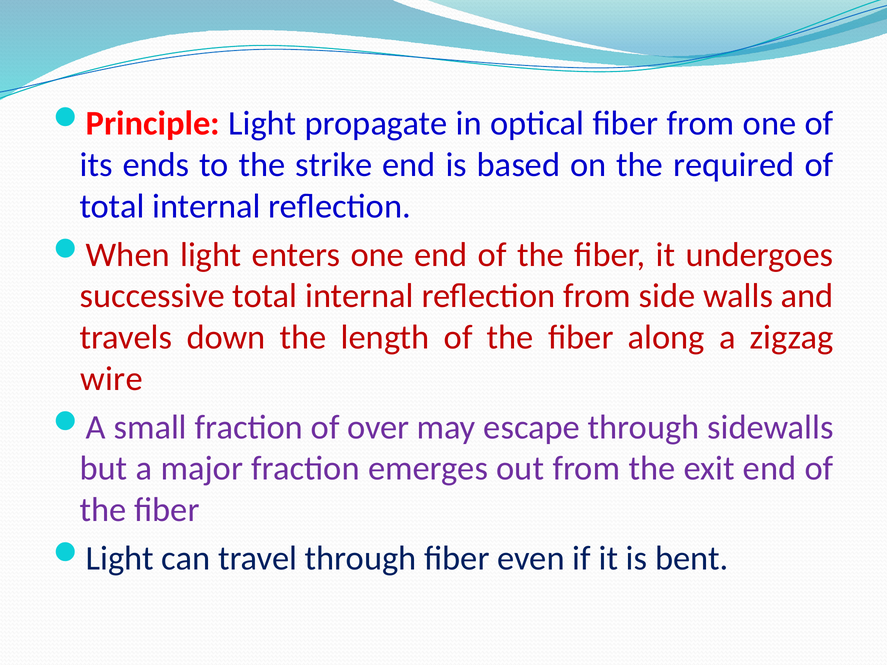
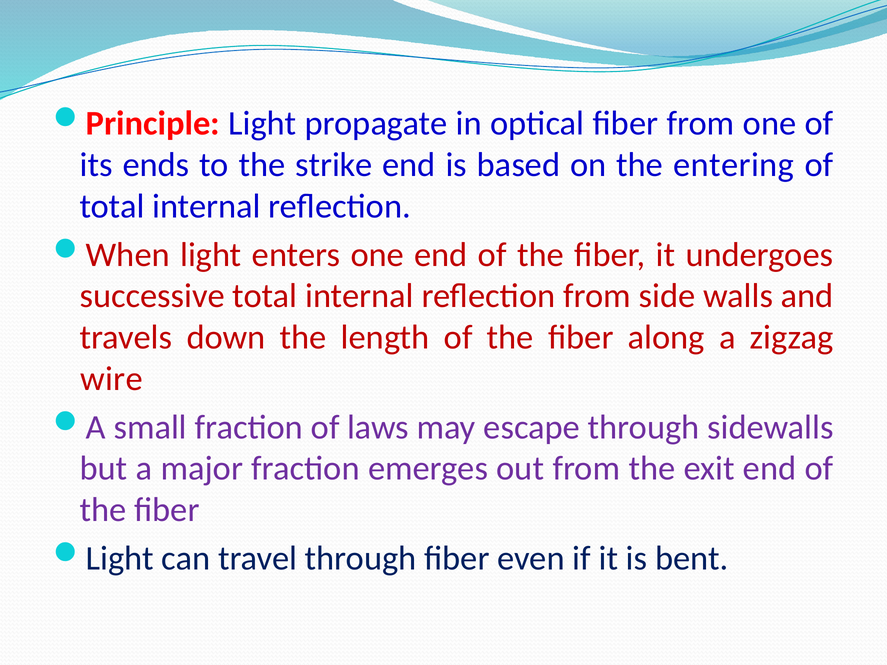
required: required -> entering
over: over -> laws
